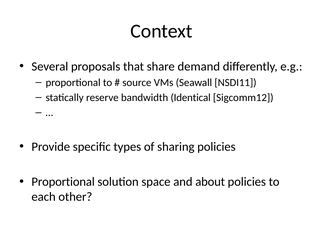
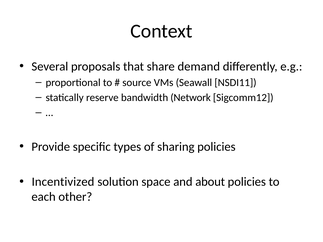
Identical: Identical -> Network
Proportional at (63, 182): Proportional -> Incentivized
